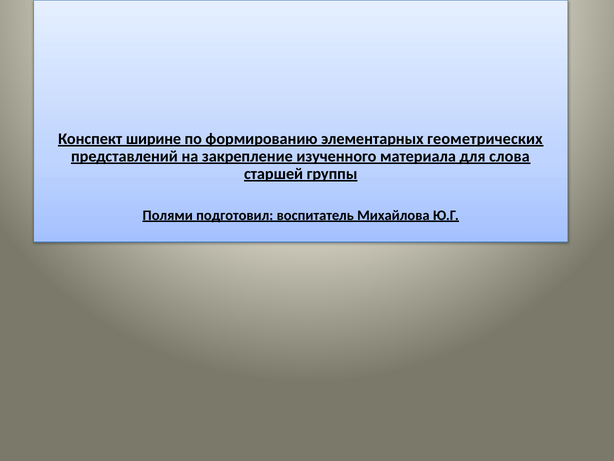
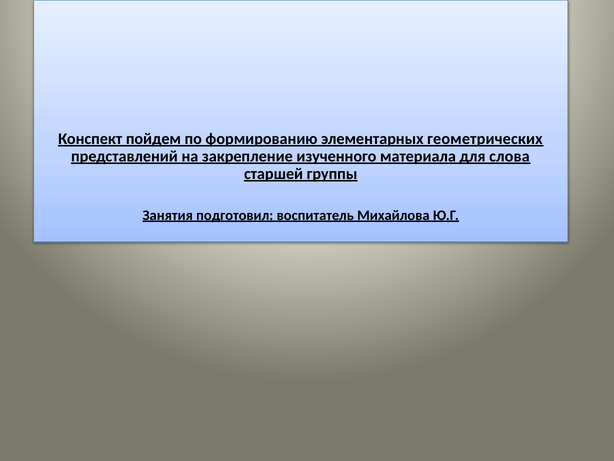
ширине: ширине -> пойдем
Полями: Полями -> Занятия
